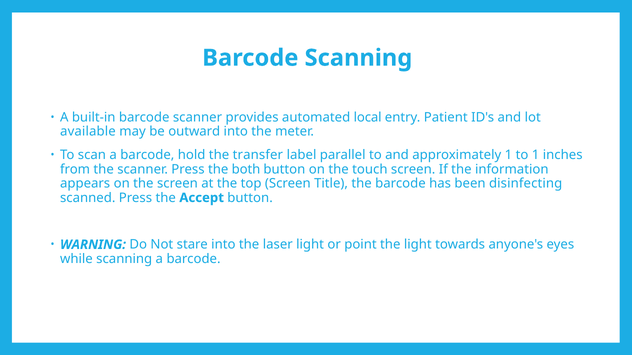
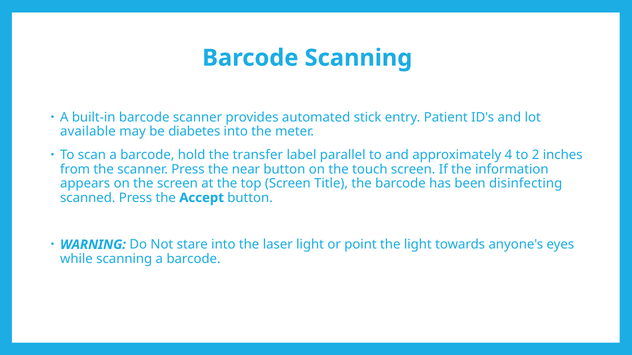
local: local -> stick
outward: outward -> diabetes
approximately 1: 1 -> 4
to 1: 1 -> 2
both: both -> near
